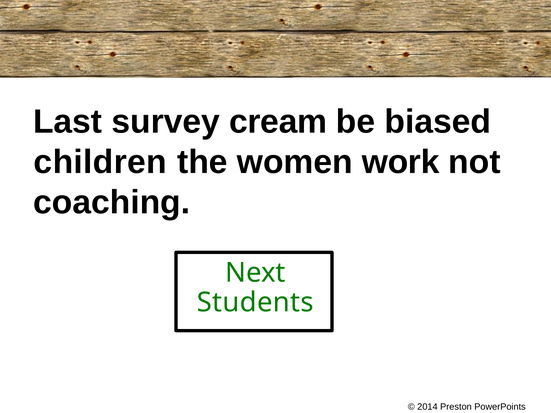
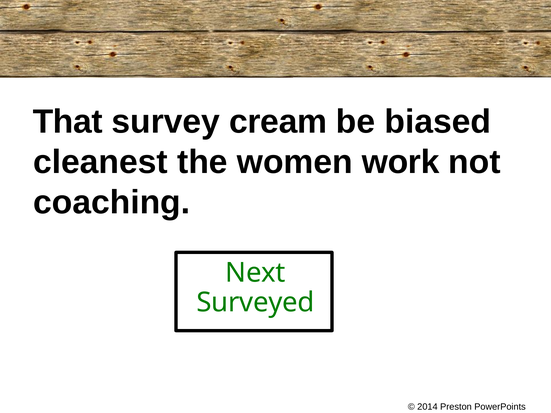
Last: Last -> That
children: children -> cleanest
Students: Students -> Surveyed
